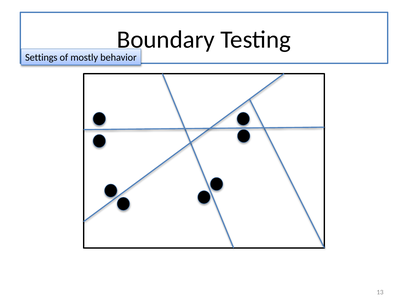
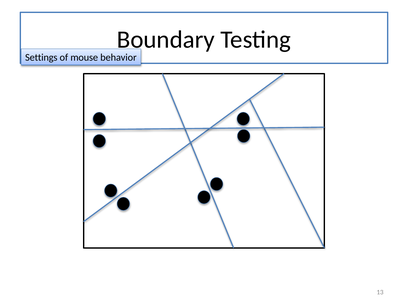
mostly: mostly -> mouse
